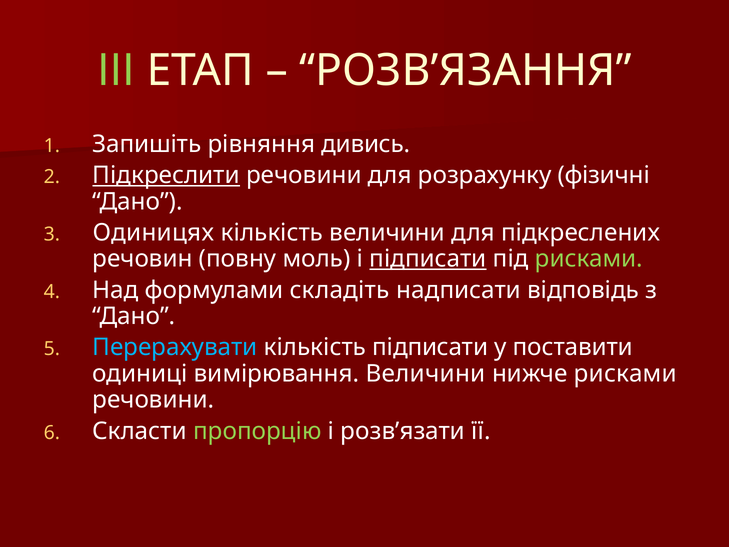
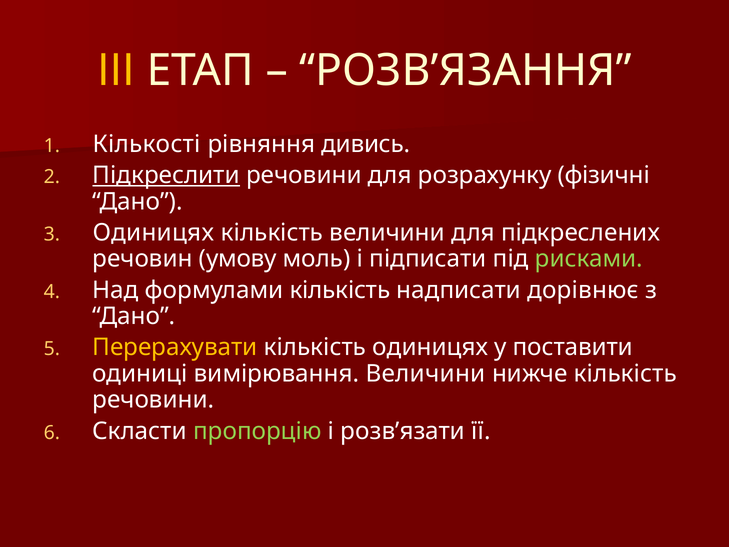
ІІІ colour: light green -> yellow
Запишіть: Запишіть -> Кількості
повну: повну -> умову
підписати at (428, 259) underline: present -> none
формулами складіть: складіть -> кількість
відповідь: відповідь -> дорівнює
Перерахувати colour: light blue -> yellow
кількість підписати: підписати -> одиницях
нижче рисками: рисками -> кількість
